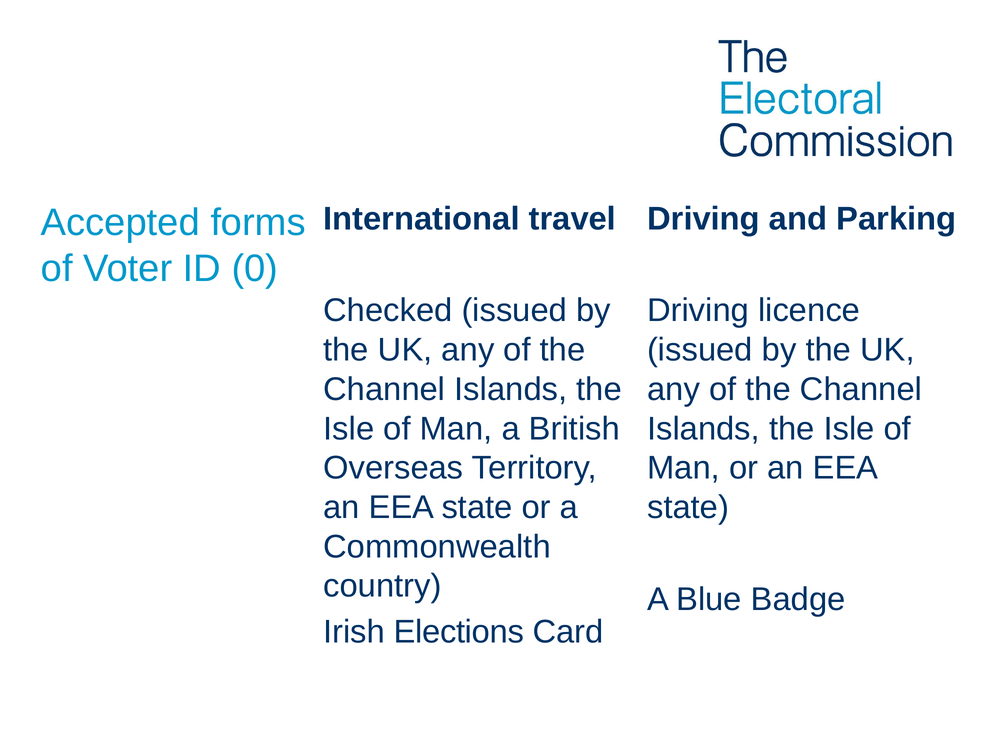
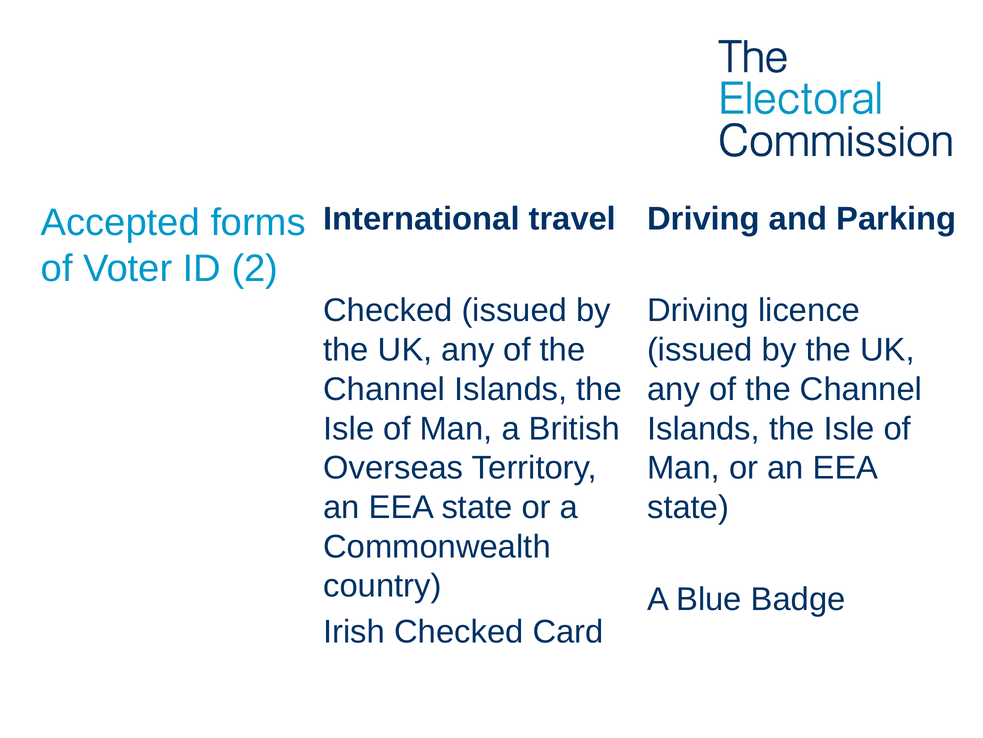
0: 0 -> 2
Irish Elections: Elections -> Checked
